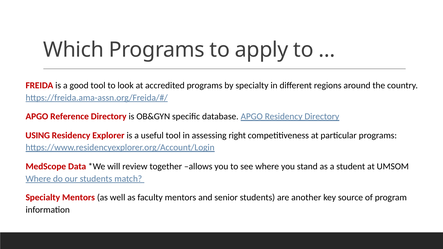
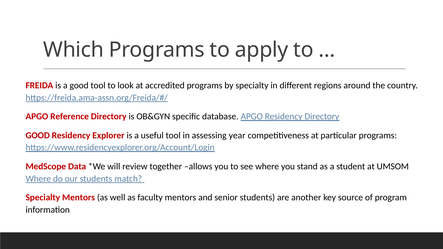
USING at (38, 136): USING -> GOOD
right: right -> year
